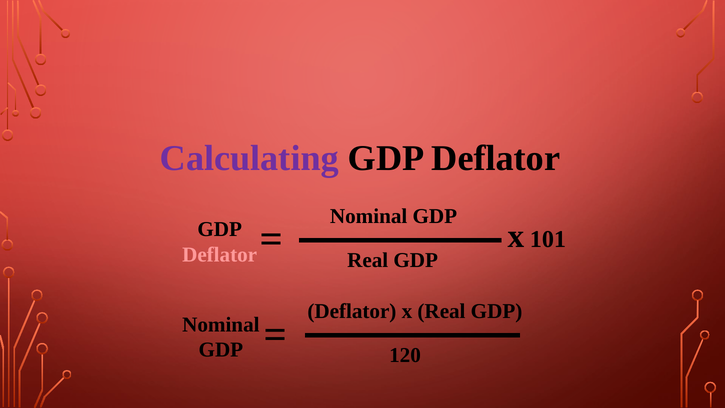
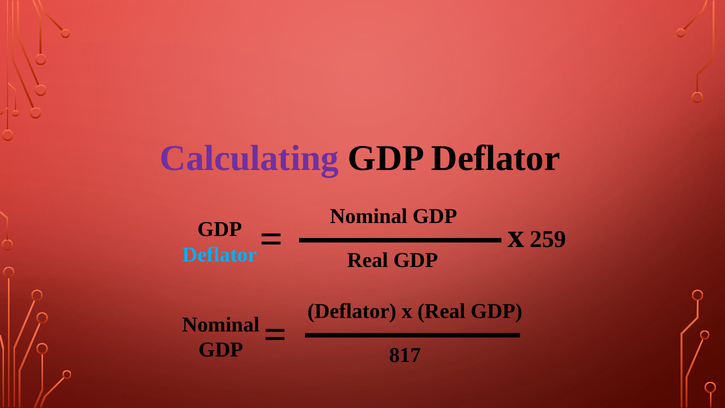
101: 101 -> 259
Deflator at (220, 255) colour: pink -> light blue
120: 120 -> 817
